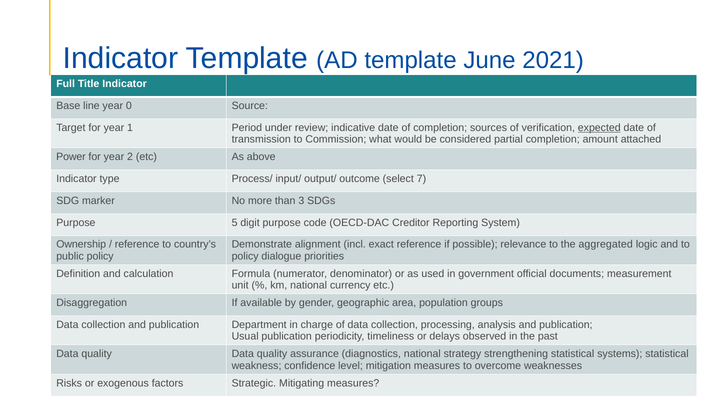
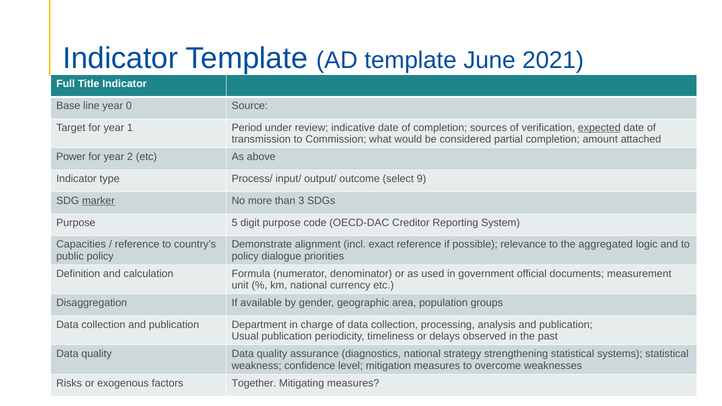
7: 7 -> 9
marker underline: none -> present
Ownership: Ownership -> Capacities
Strategic: Strategic -> Together
